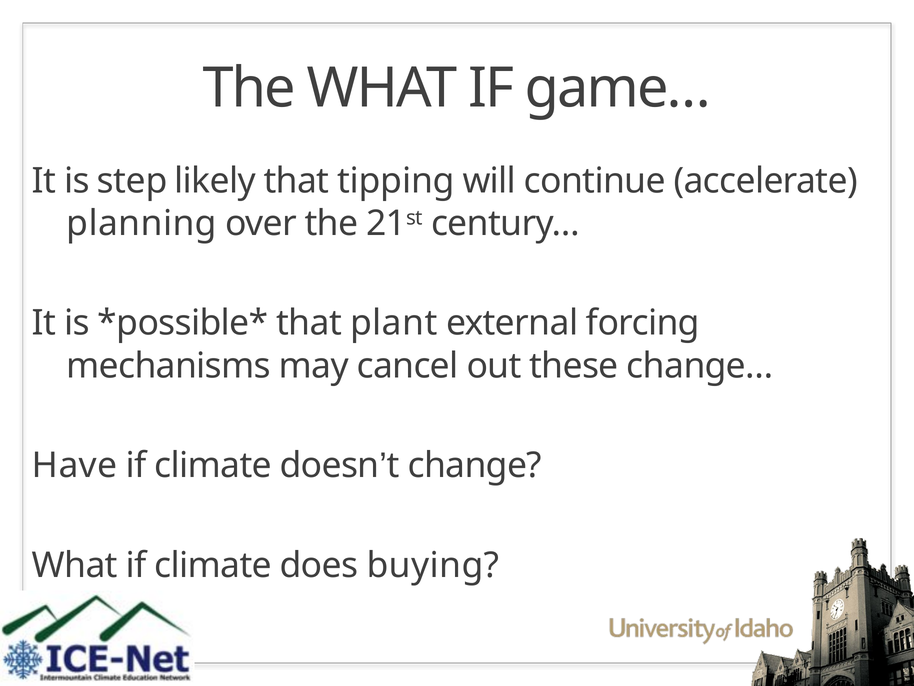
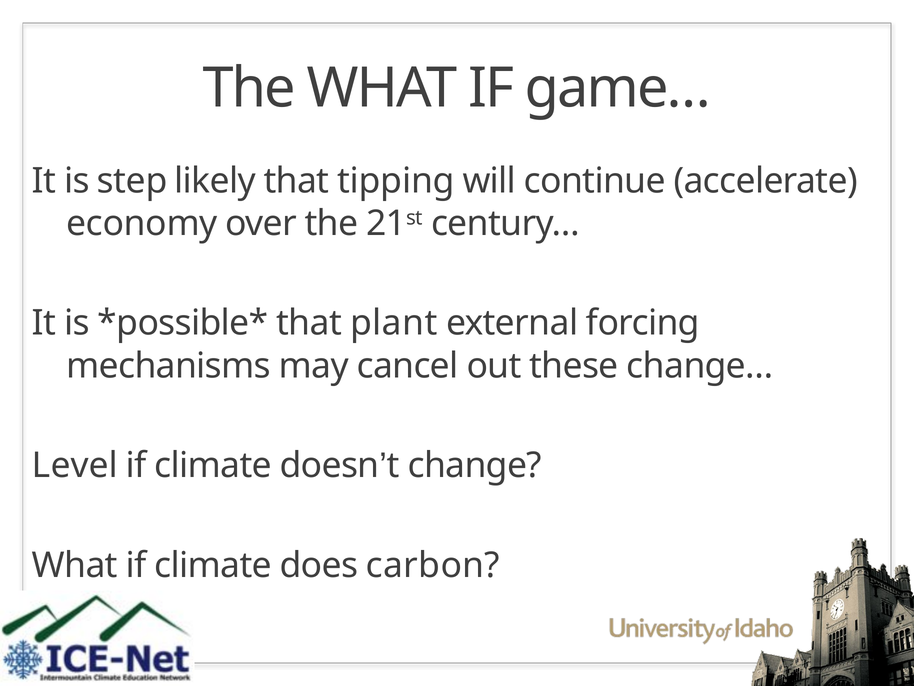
planning: planning -> economy
Have: Have -> Level
buying: buying -> carbon
